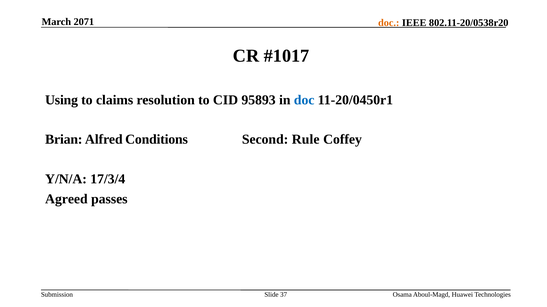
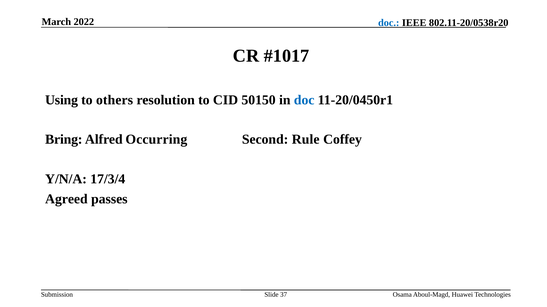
2071: 2071 -> 2022
doc at (389, 23) colour: orange -> blue
claims: claims -> others
95893: 95893 -> 50150
Brian: Brian -> Bring
Conditions: Conditions -> Occurring
